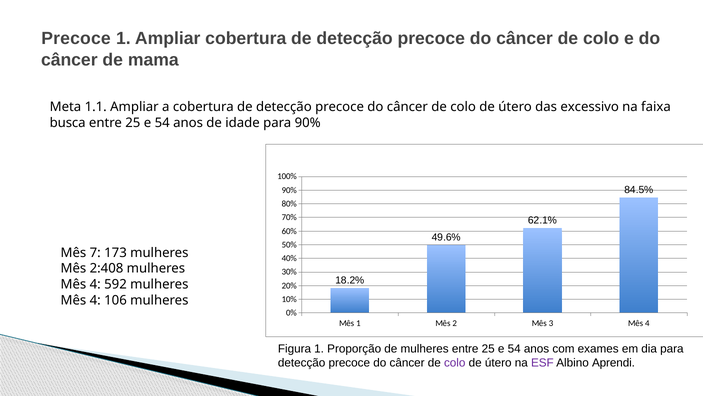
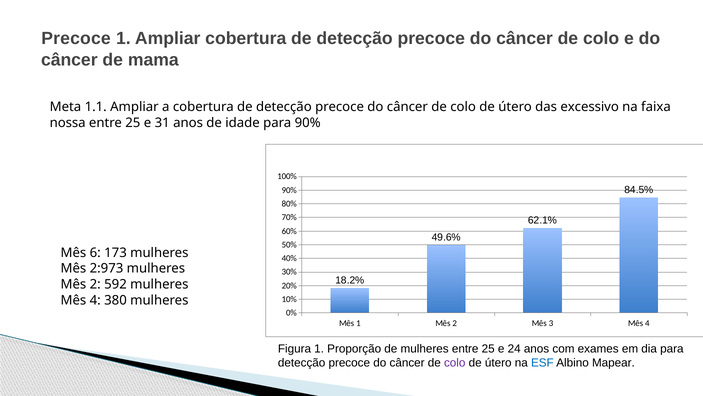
busca: busca -> nossa
54 at (162, 123): 54 -> 31
7: 7 -> 6
2:408: 2:408 -> 2:973
4 at (95, 284): 4 -> 2
106: 106 -> 380
54 at (514, 348): 54 -> 24
ESF colour: purple -> blue
Aprendi: Aprendi -> Mapear
